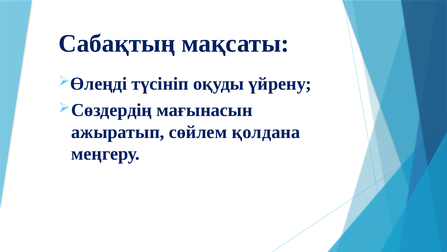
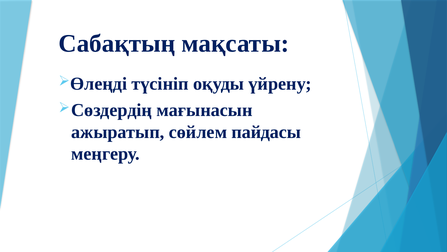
қолдана: қолдана -> пайдасы
